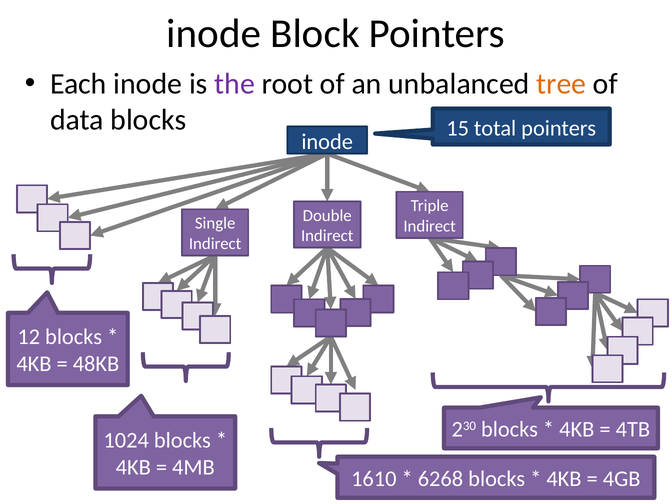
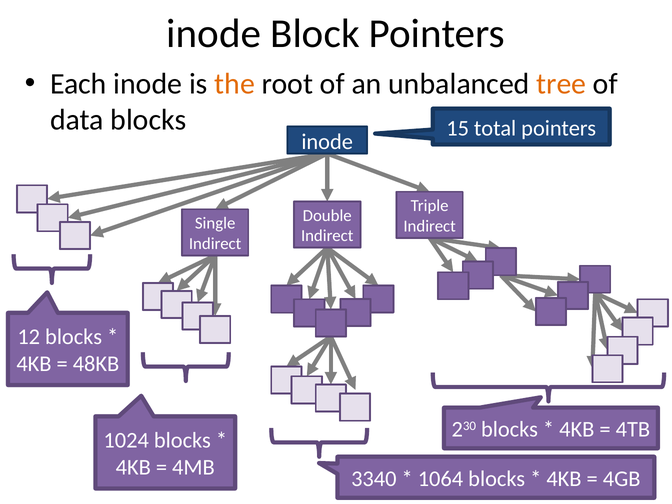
the colour: purple -> orange
1610: 1610 -> 3340
6268: 6268 -> 1064
